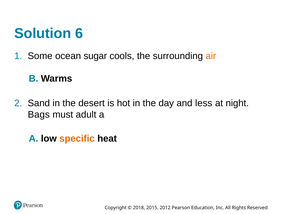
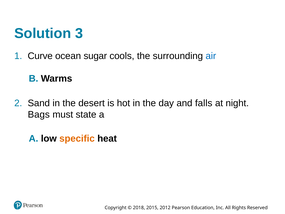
6: 6 -> 3
Some: Some -> Curve
air colour: orange -> blue
less: less -> falls
adult: adult -> state
